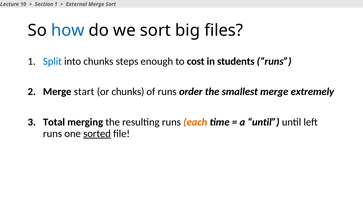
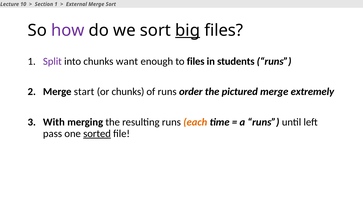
how colour: blue -> purple
big underline: none -> present
Split colour: blue -> purple
steps: steps -> want
to cost: cost -> files
smallest: smallest -> pictured
Total: Total -> With
a until: until -> runs
runs at (53, 134): runs -> pass
